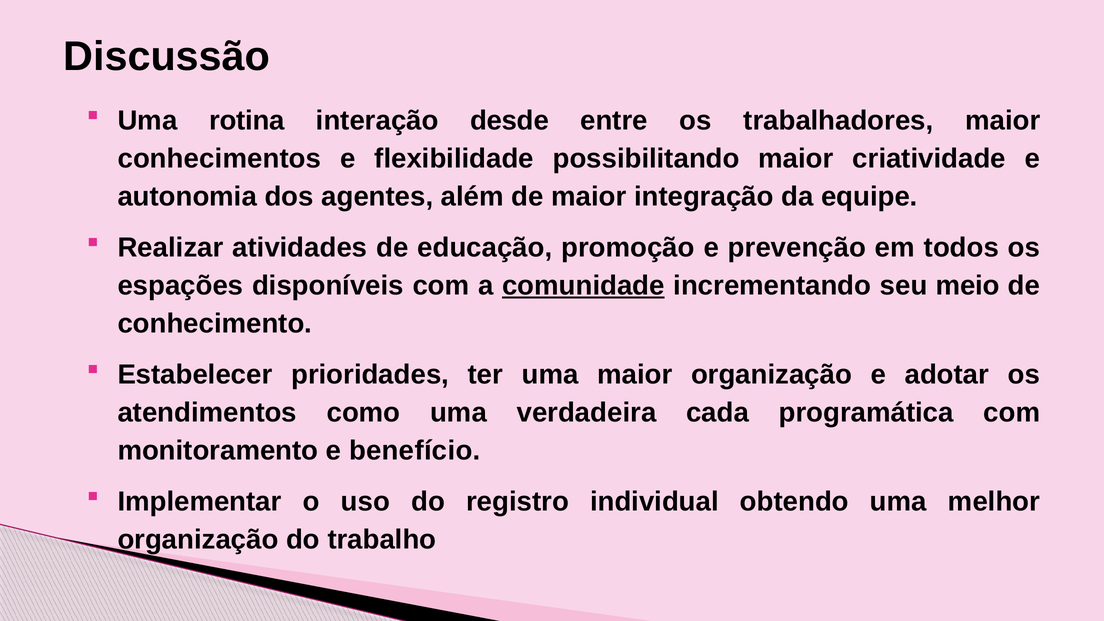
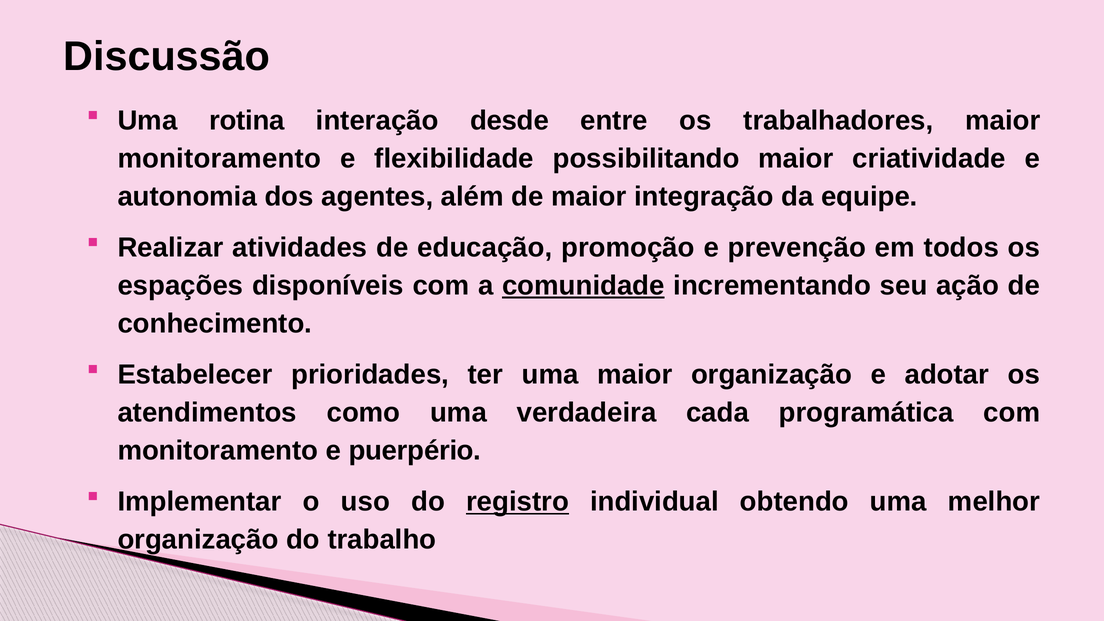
conhecimentos at (219, 158): conhecimentos -> monitoramento
meio: meio -> ação
benefício: benefício -> puerpério
registro underline: none -> present
